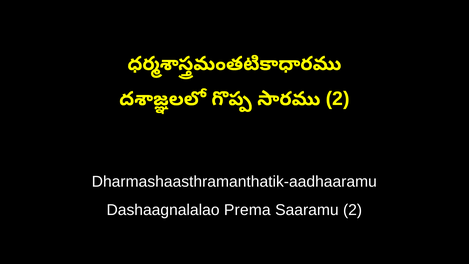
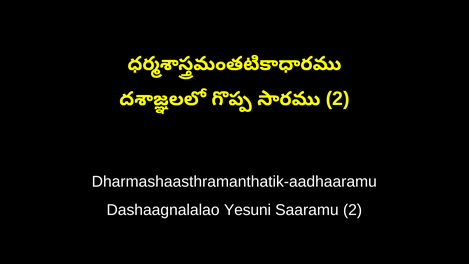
Prema: Prema -> Yesuni
